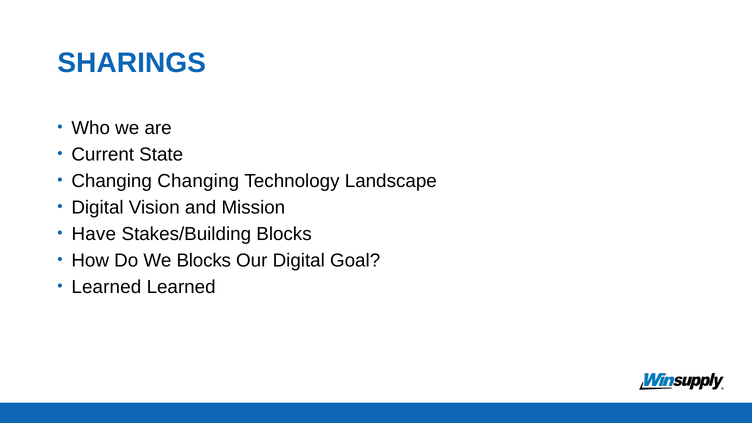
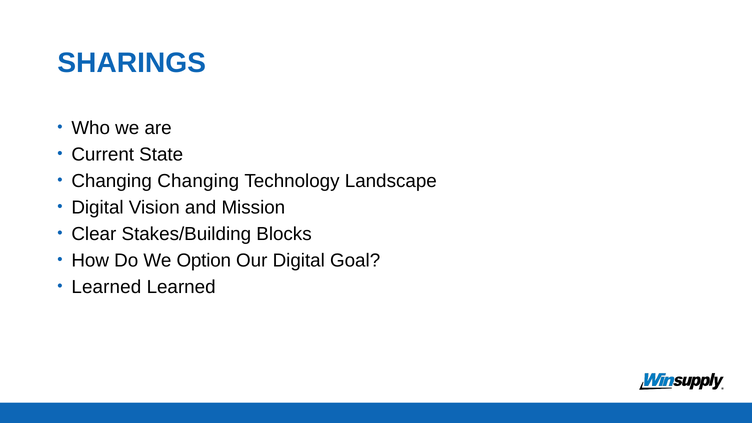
Have: Have -> Clear
We Blocks: Blocks -> Option
